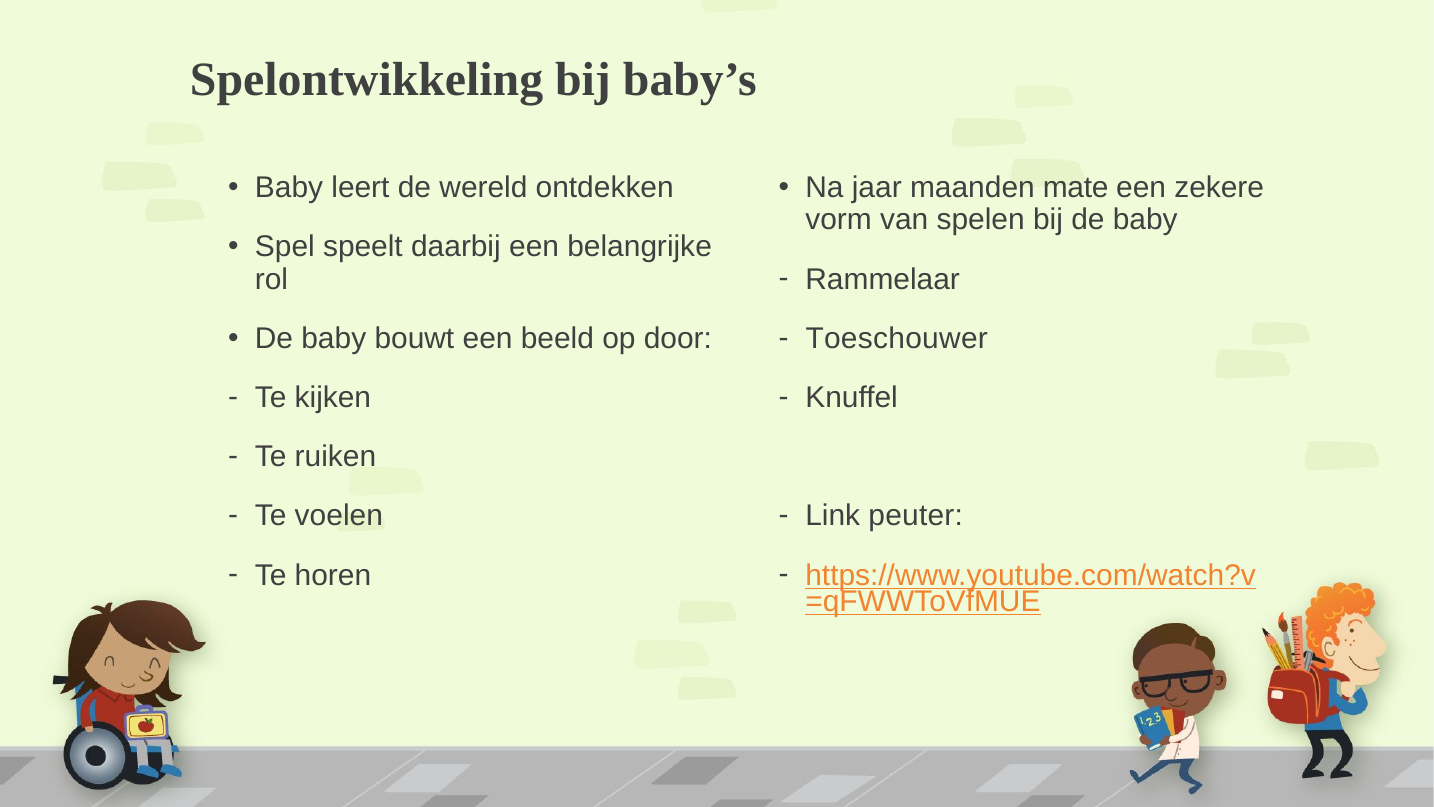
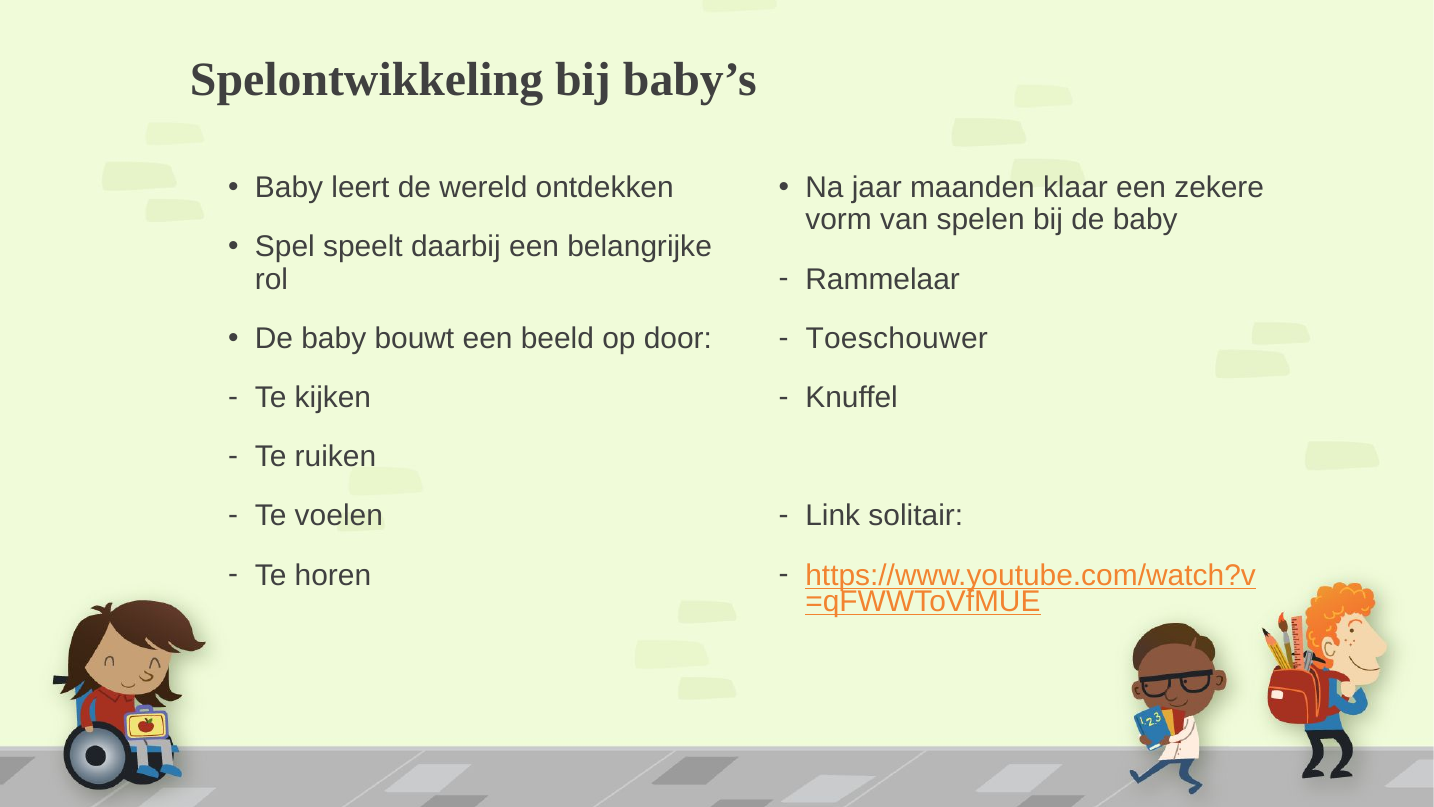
mate: mate -> klaar
peuter: peuter -> solitair
